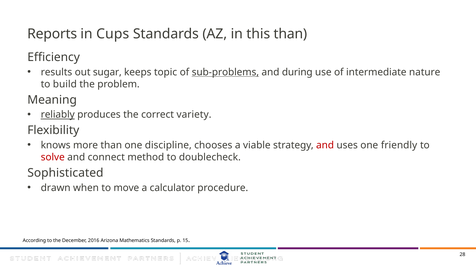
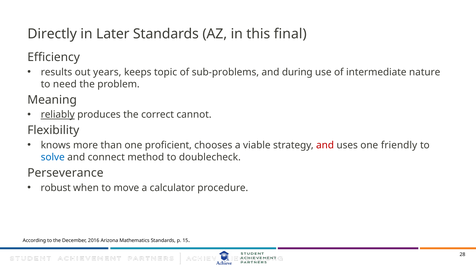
Reports: Reports -> Directly
Cups: Cups -> Later
this than: than -> final
sugar: sugar -> years
sub-problems underline: present -> none
build: build -> need
variety: variety -> cannot
discipline: discipline -> proficient
solve colour: red -> blue
Sophisticated: Sophisticated -> Perseverance
drawn: drawn -> robust
